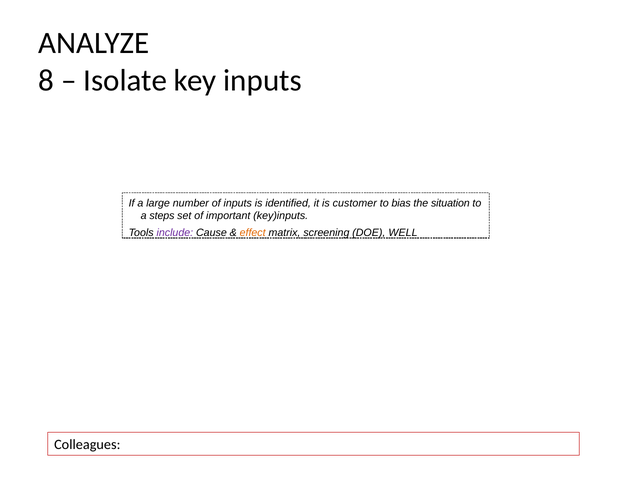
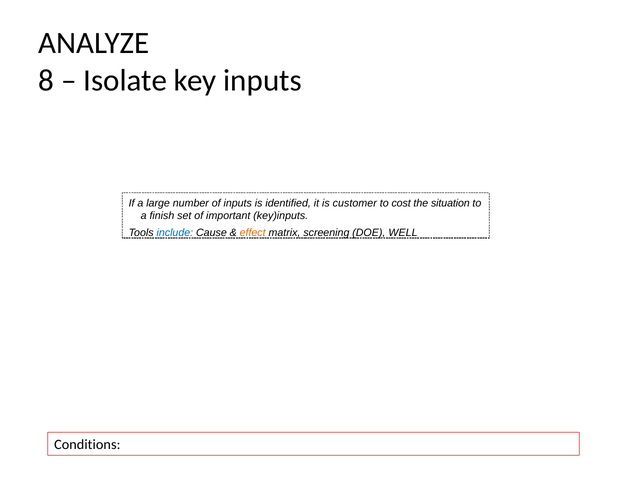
bias: bias -> cost
steps: steps -> finish
include colour: purple -> blue
Colleagues: Colleagues -> Conditions
